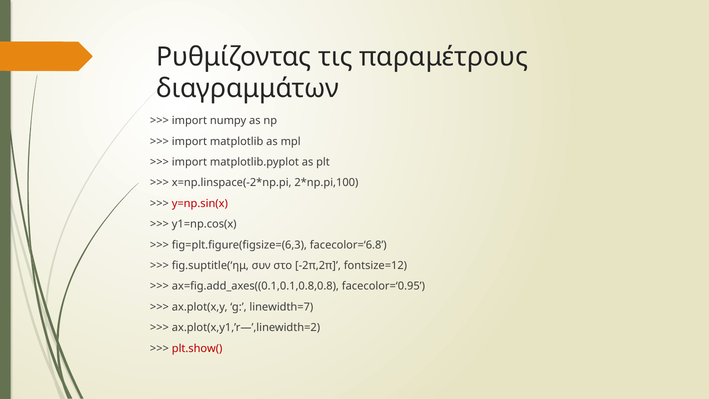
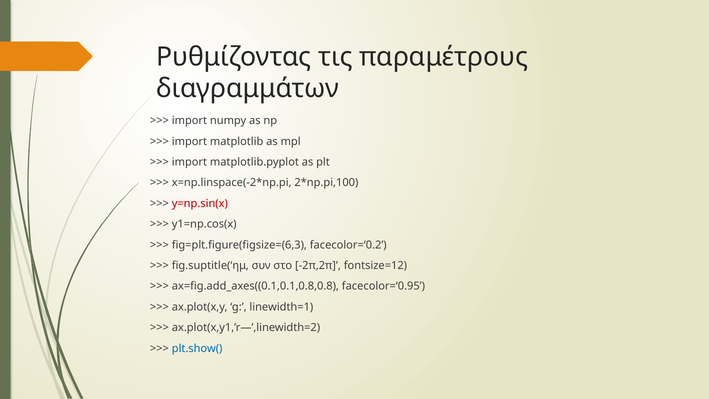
facecolor=‘6.8: facecolor=‘6.8 -> facecolor=‘0.2
linewidth=7: linewidth=7 -> linewidth=1
plt.show( colour: red -> blue
